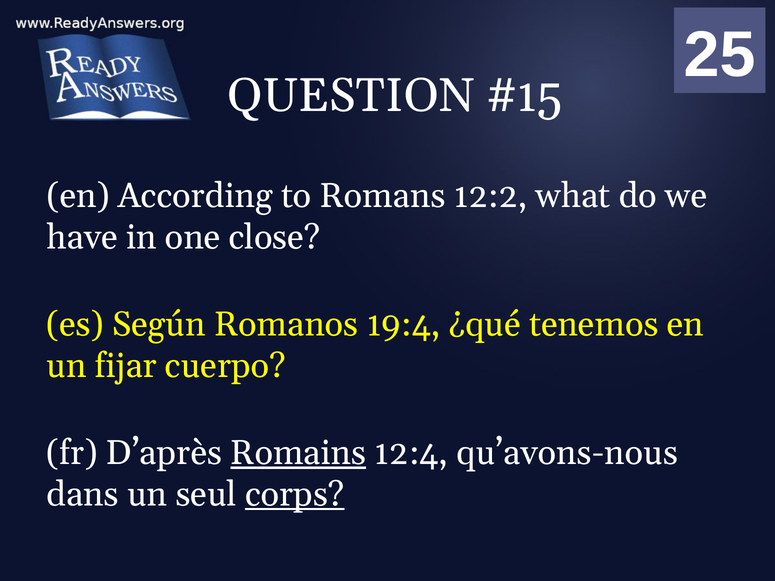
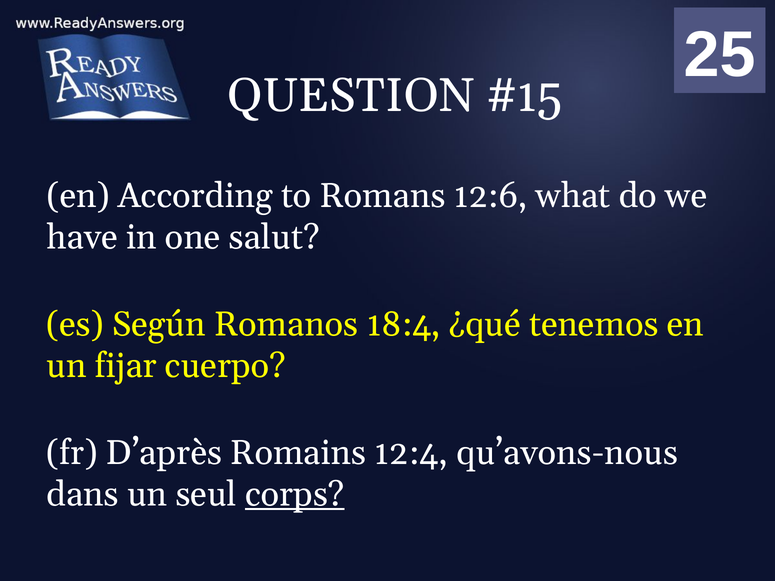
12:2: 12:2 -> 12:6
close: close -> salut
19:4: 19:4 -> 18:4
Romains underline: present -> none
